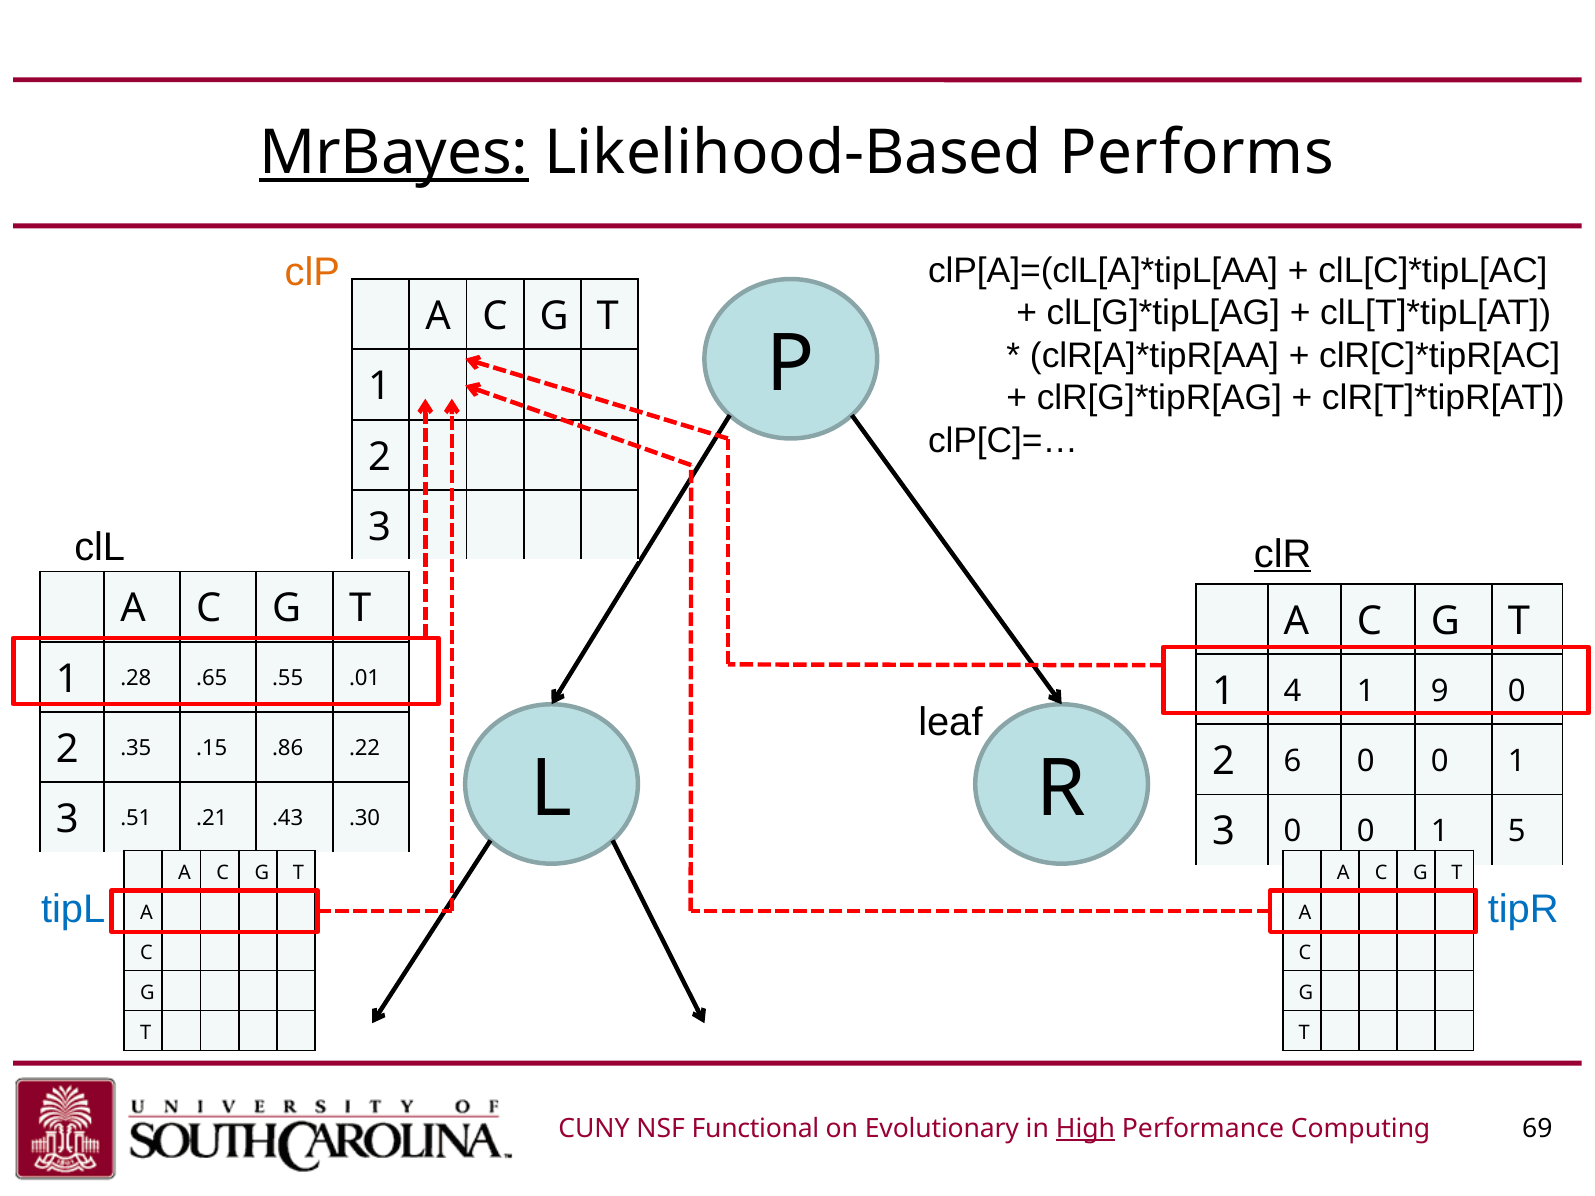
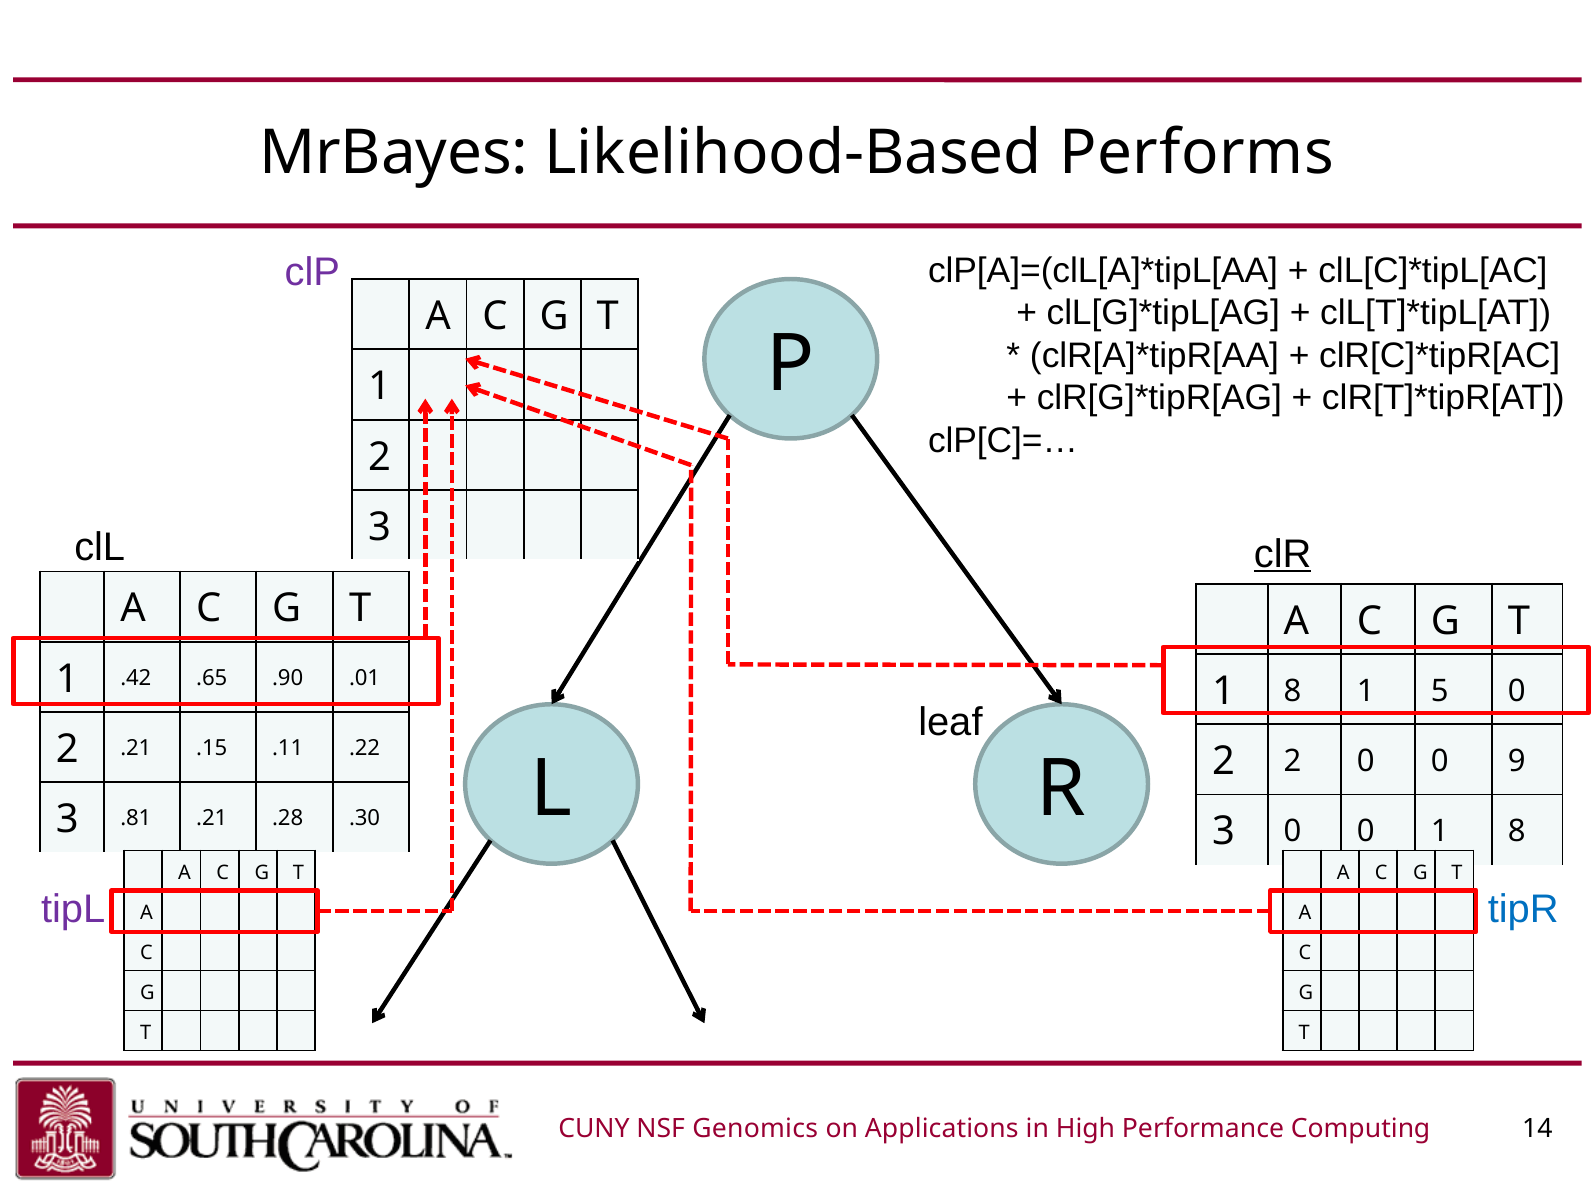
MrBayes underline: present -> none
clP colour: orange -> purple
.28: .28 -> .42
.55: .55 -> .90
4 at (1293, 691): 4 -> 8
9: 9 -> 5
2 .35: .35 -> .21
.86: .86 -> .11
2 6: 6 -> 2
1 at (1517, 761): 1 -> 9
.51: .51 -> .81
.43: .43 -> .28
5 at (1517, 832): 5 -> 8
tipL colour: blue -> purple
Functional: Functional -> Genomics
Evolutionary: Evolutionary -> Applications
High underline: present -> none
69: 69 -> 14
